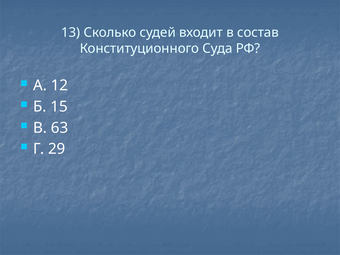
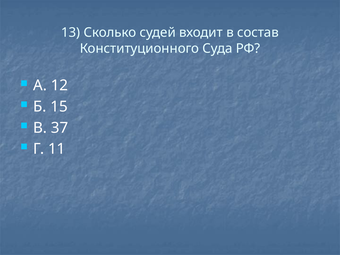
63: 63 -> 37
29: 29 -> 11
